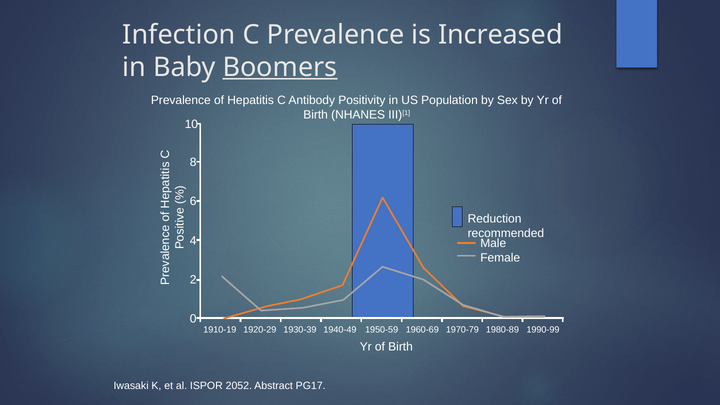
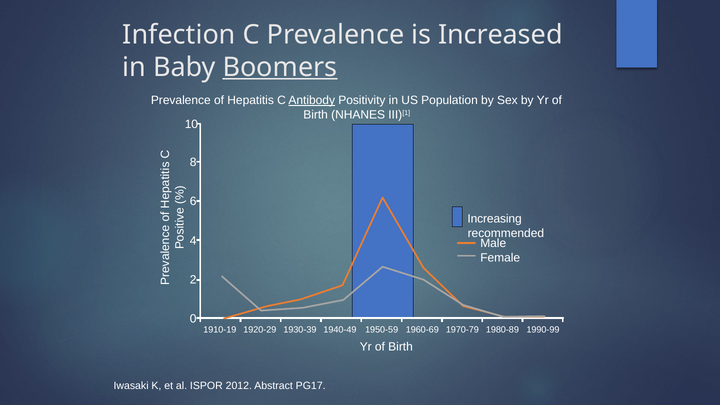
Antibody underline: none -> present
Reduction: Reduction -> Increasing
2052: 2052 -> 2012
